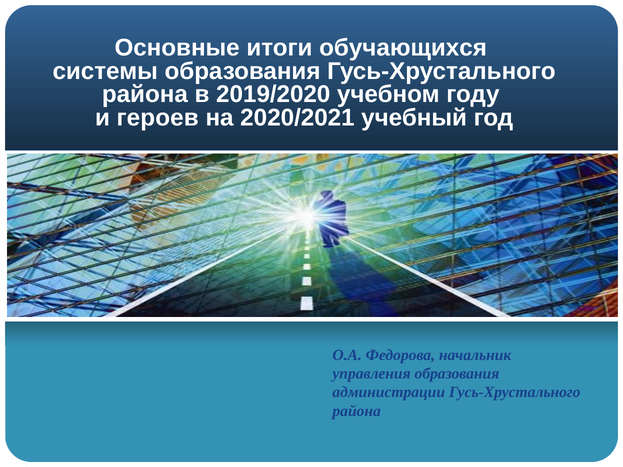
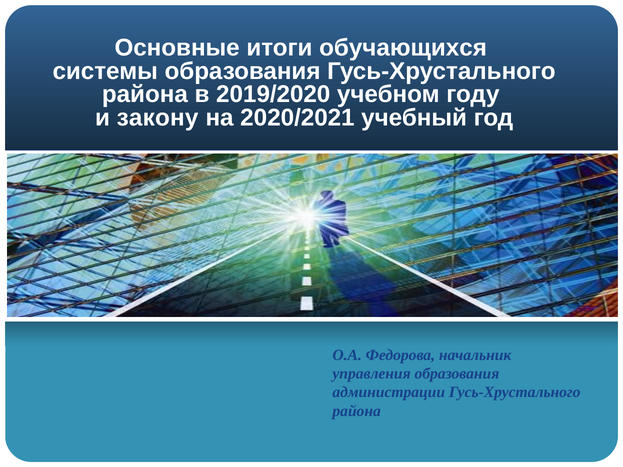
героев: героев -> закону
